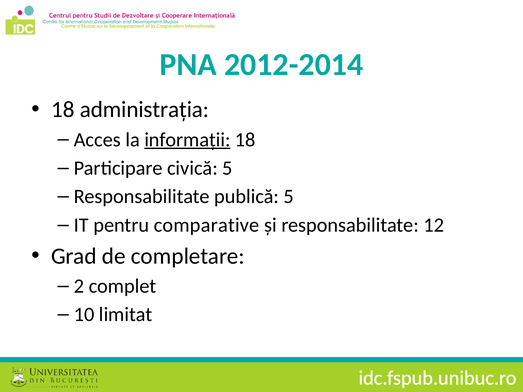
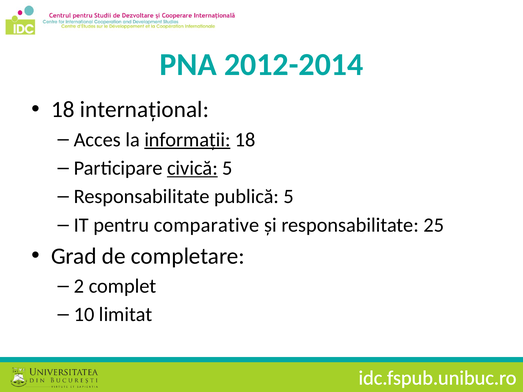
administrația: administrația -> internațional
civică underline: none -> present
12: 12 -> 25
